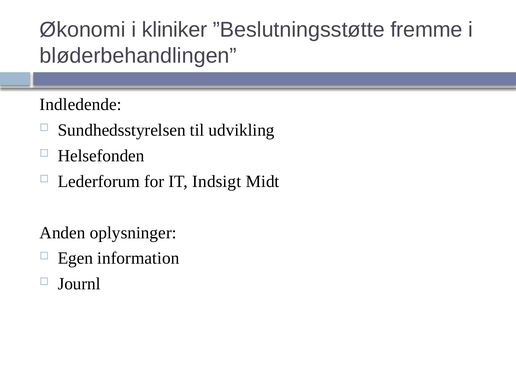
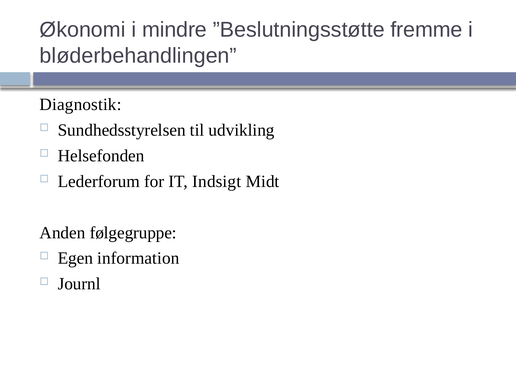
kliniker: kliniker -> mindre
Indledende: Indledende -> Diagnostik
oplysninger: oplysninger -> følgegruppe
